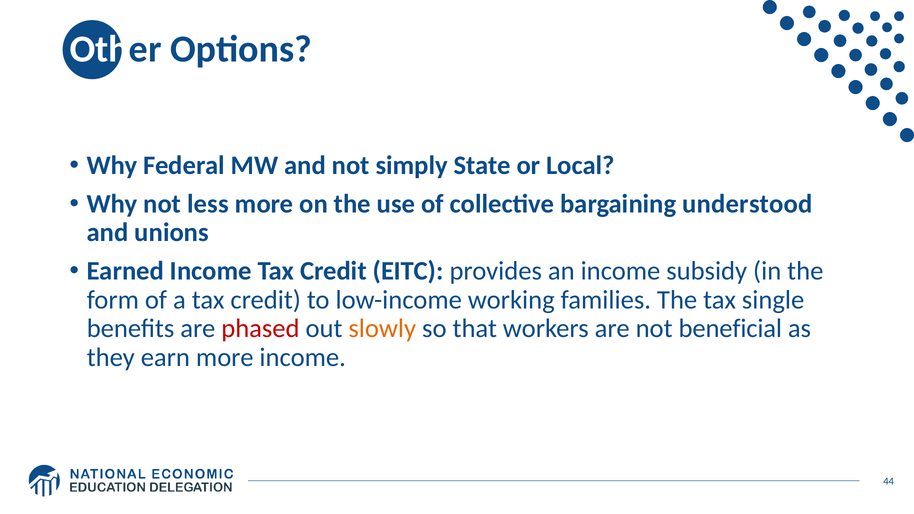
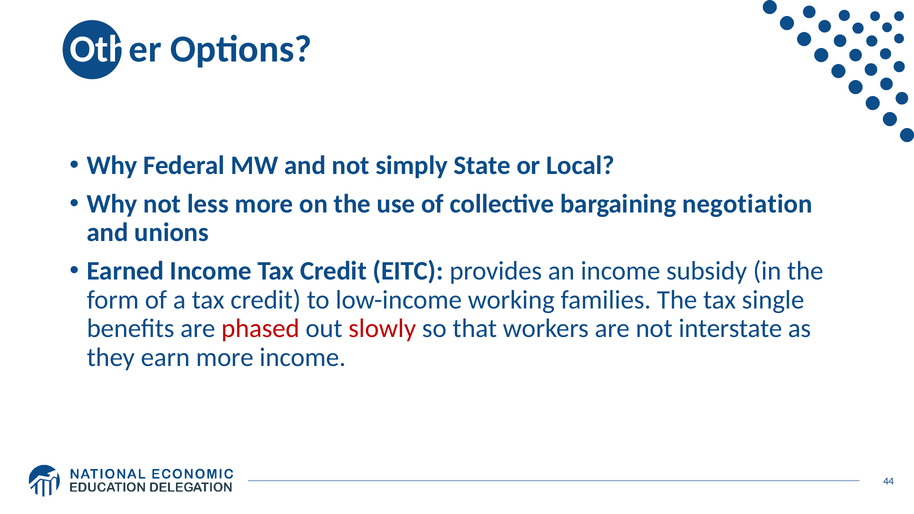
understood: understood -> negotiation
slowly colour: orange -> red
beneficial: beneficial -> interstate
